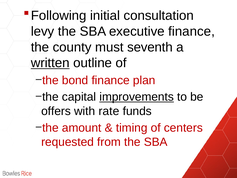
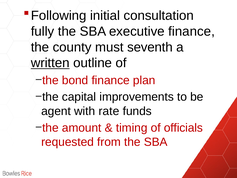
levy: levy -> fully
improvements underline: present -> none
offers: offers -> agent
centers: centers -> officials
